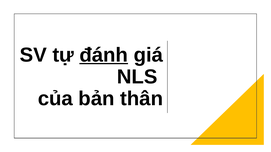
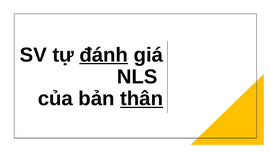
thân underline: none -> present
